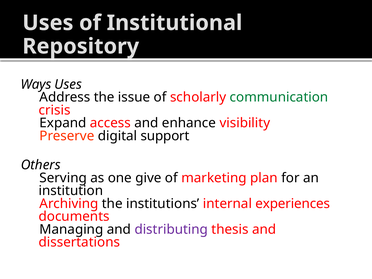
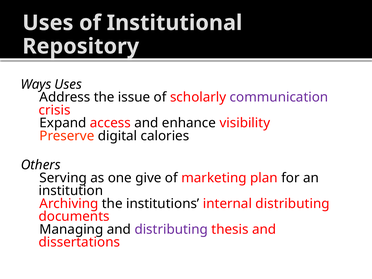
communication colour: green -> purple
support: support -> calories
internal experiences: experiences -> distributing
